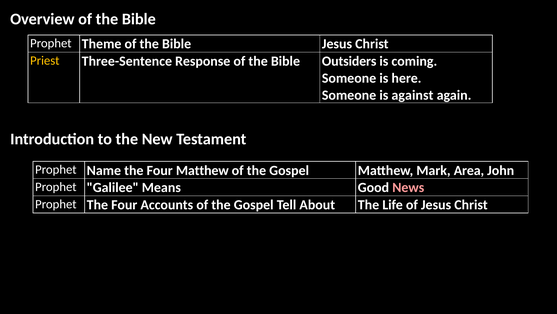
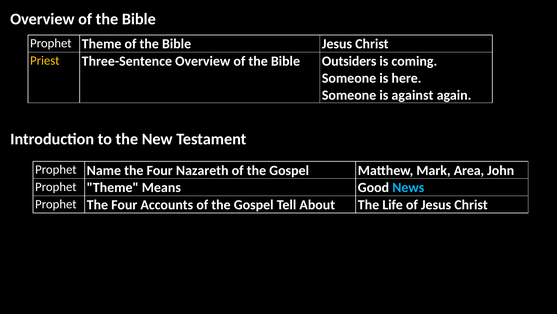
Three-Sentence Response: Response -> Overview
Four Matthew: Matthew -> Nazareth
Galilee at (113, 187): Galilee -> Theme
News colour: pink -> light blue
